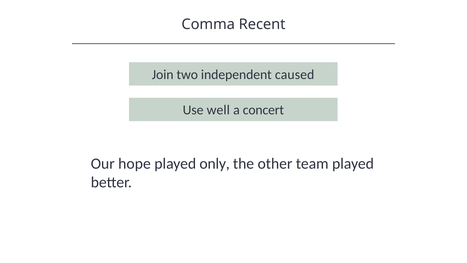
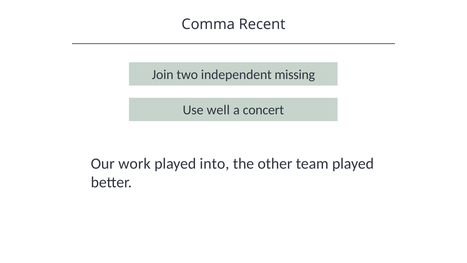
caused: caused -> missing
hope: hope -> work
only: only -> into
